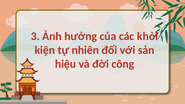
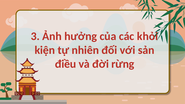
hiệu: hiệu -> điều
công: công -> rừng
